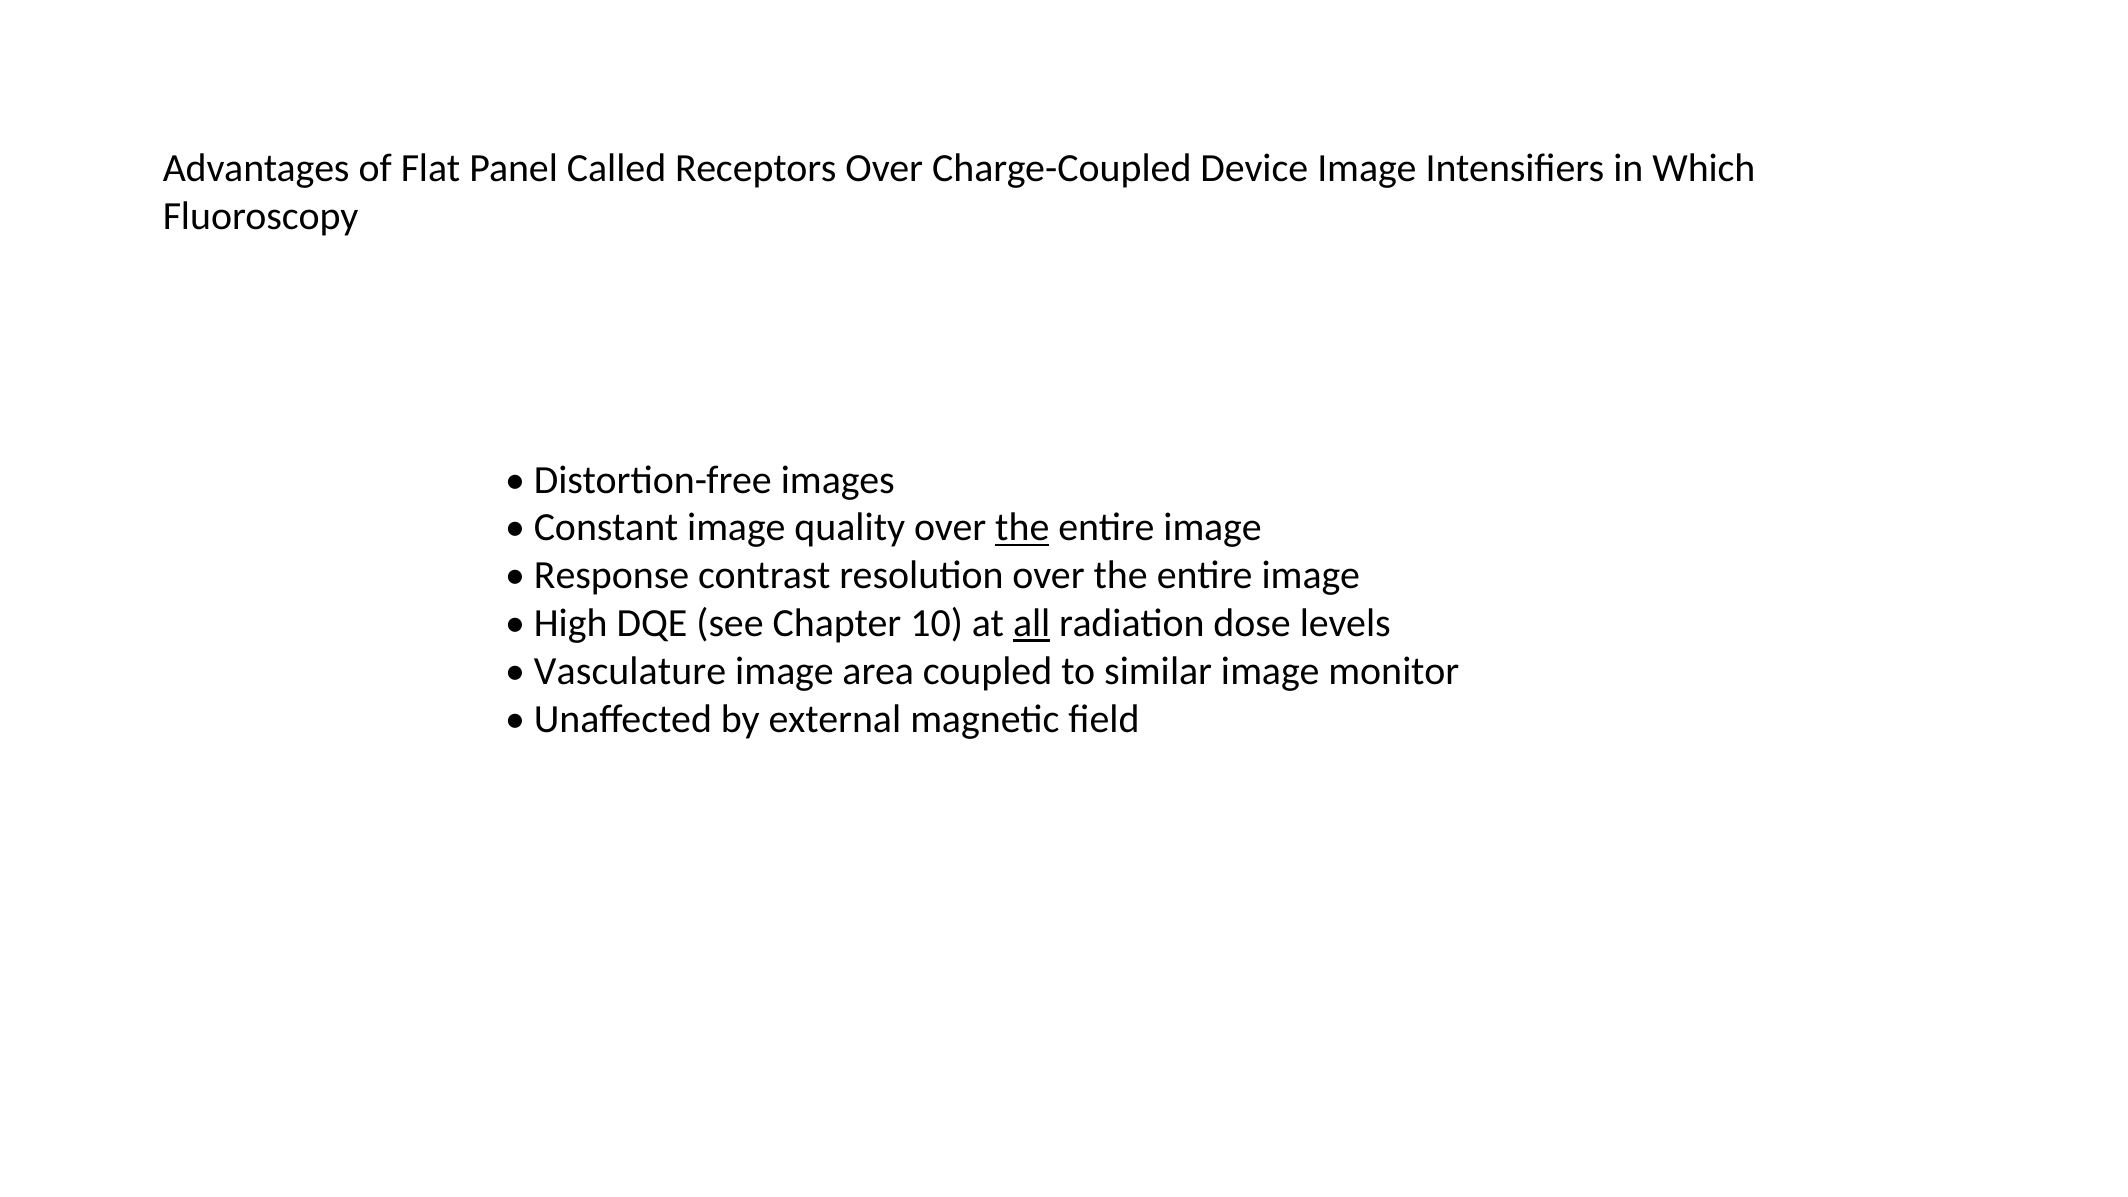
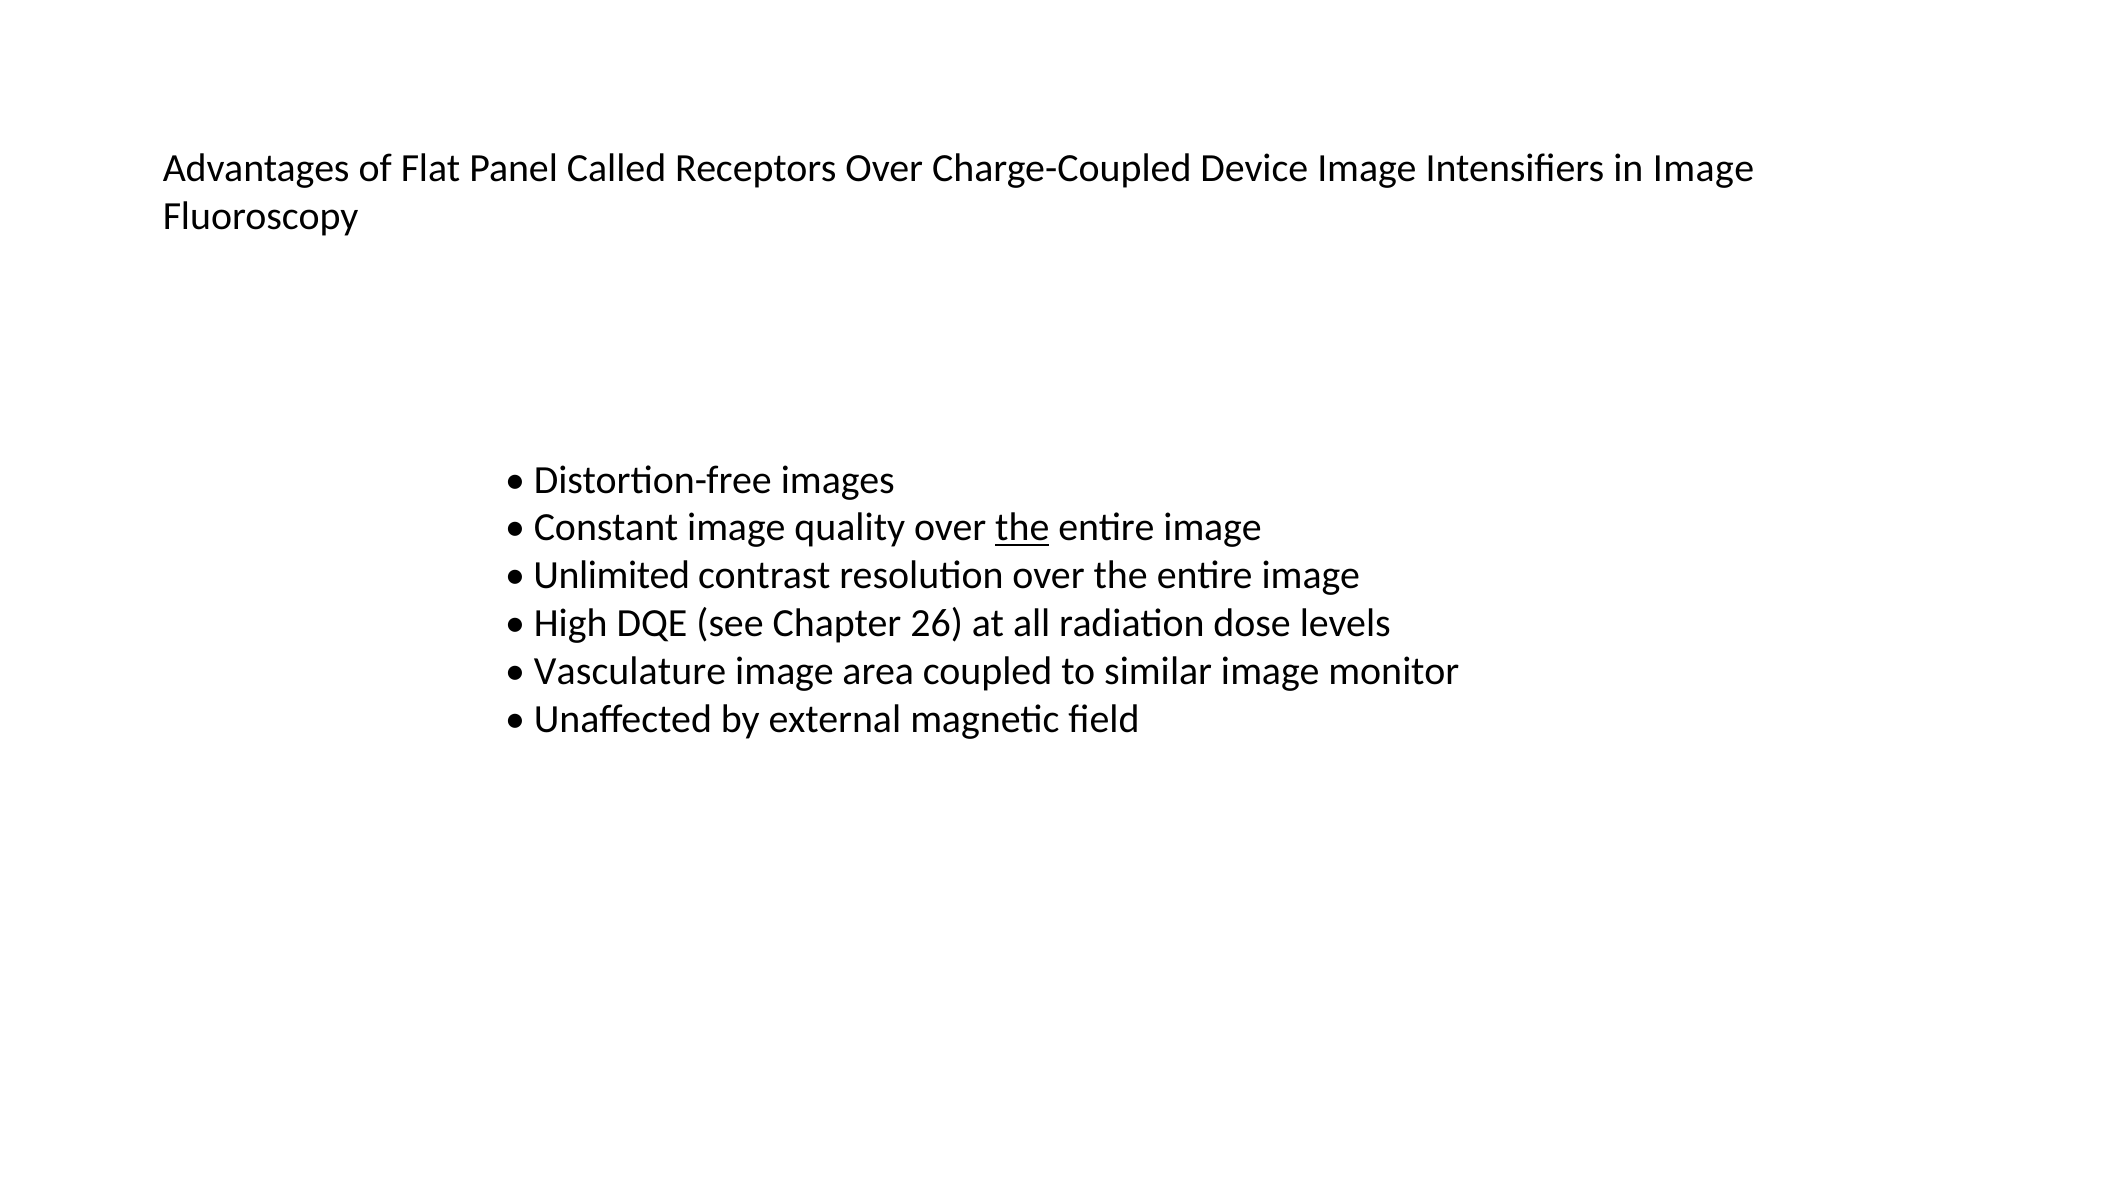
in Which: Which -> Image
Response: Response -> Unlimited
10: 10 -> 26
all underline: present -> none
